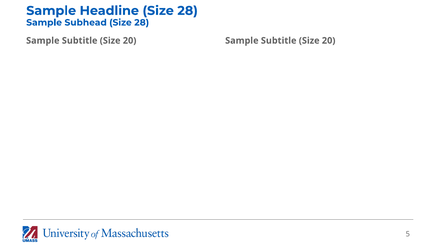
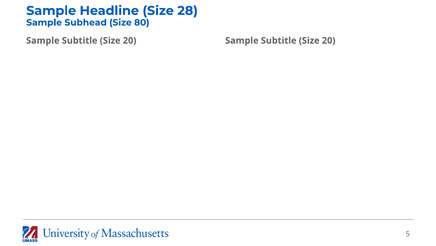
Subhead Size 28: 28 -> 80
